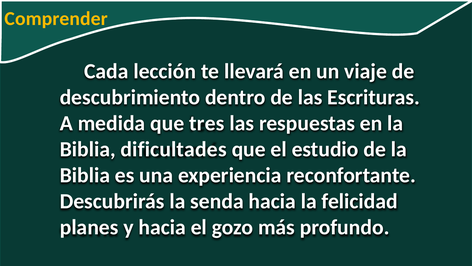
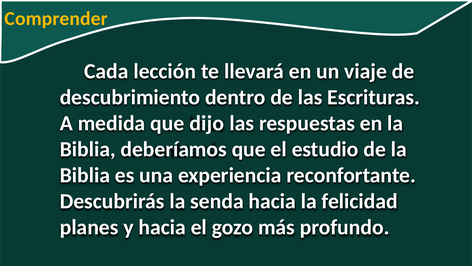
tres: tres -> dijo
dificultades: dificultades -> deberíamos
